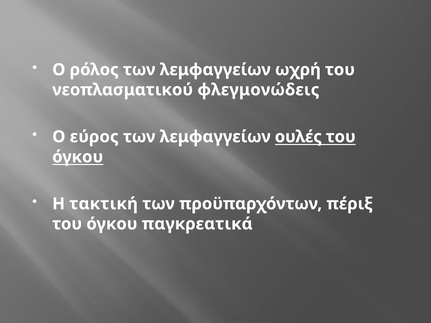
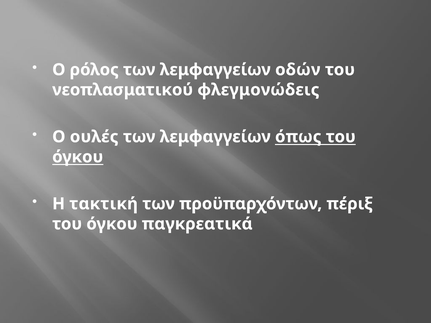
ωχρή: ωχρή -> οδών
εύρος: εύρος -> ουλές
ουλές: ουλές -> όπως
